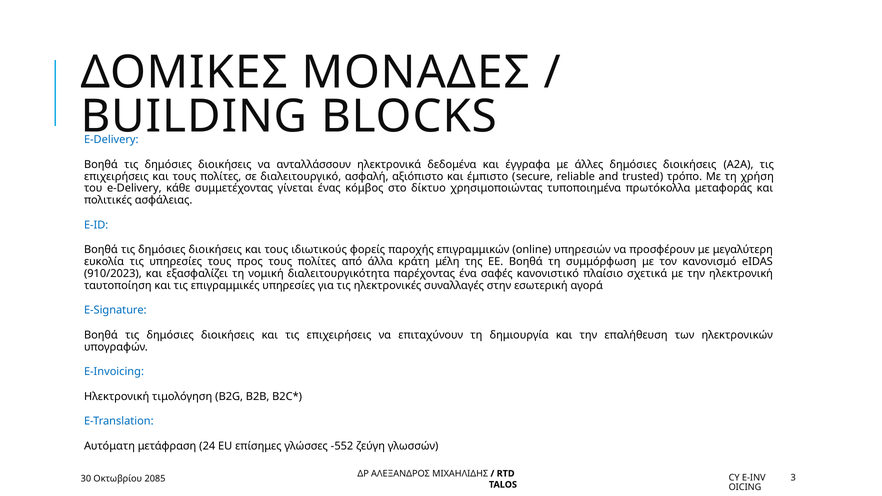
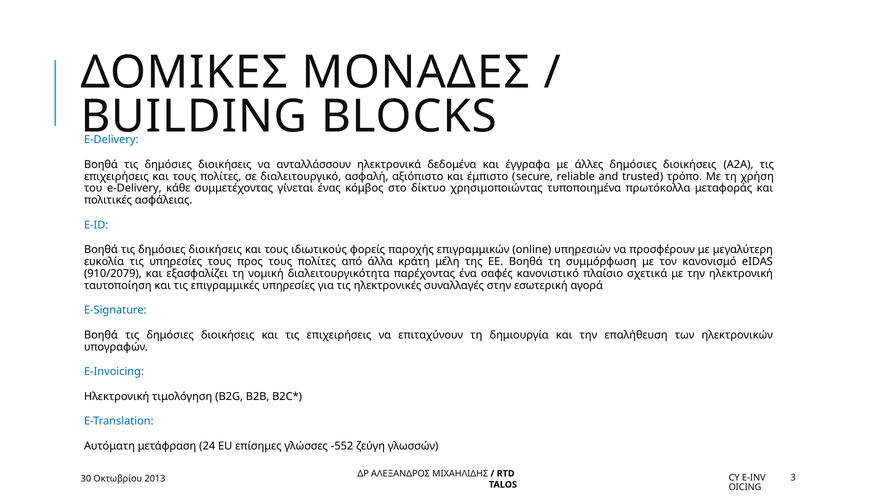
910/2023: 910/2023 -> 910/2079
2085: 2085 -> 2013
